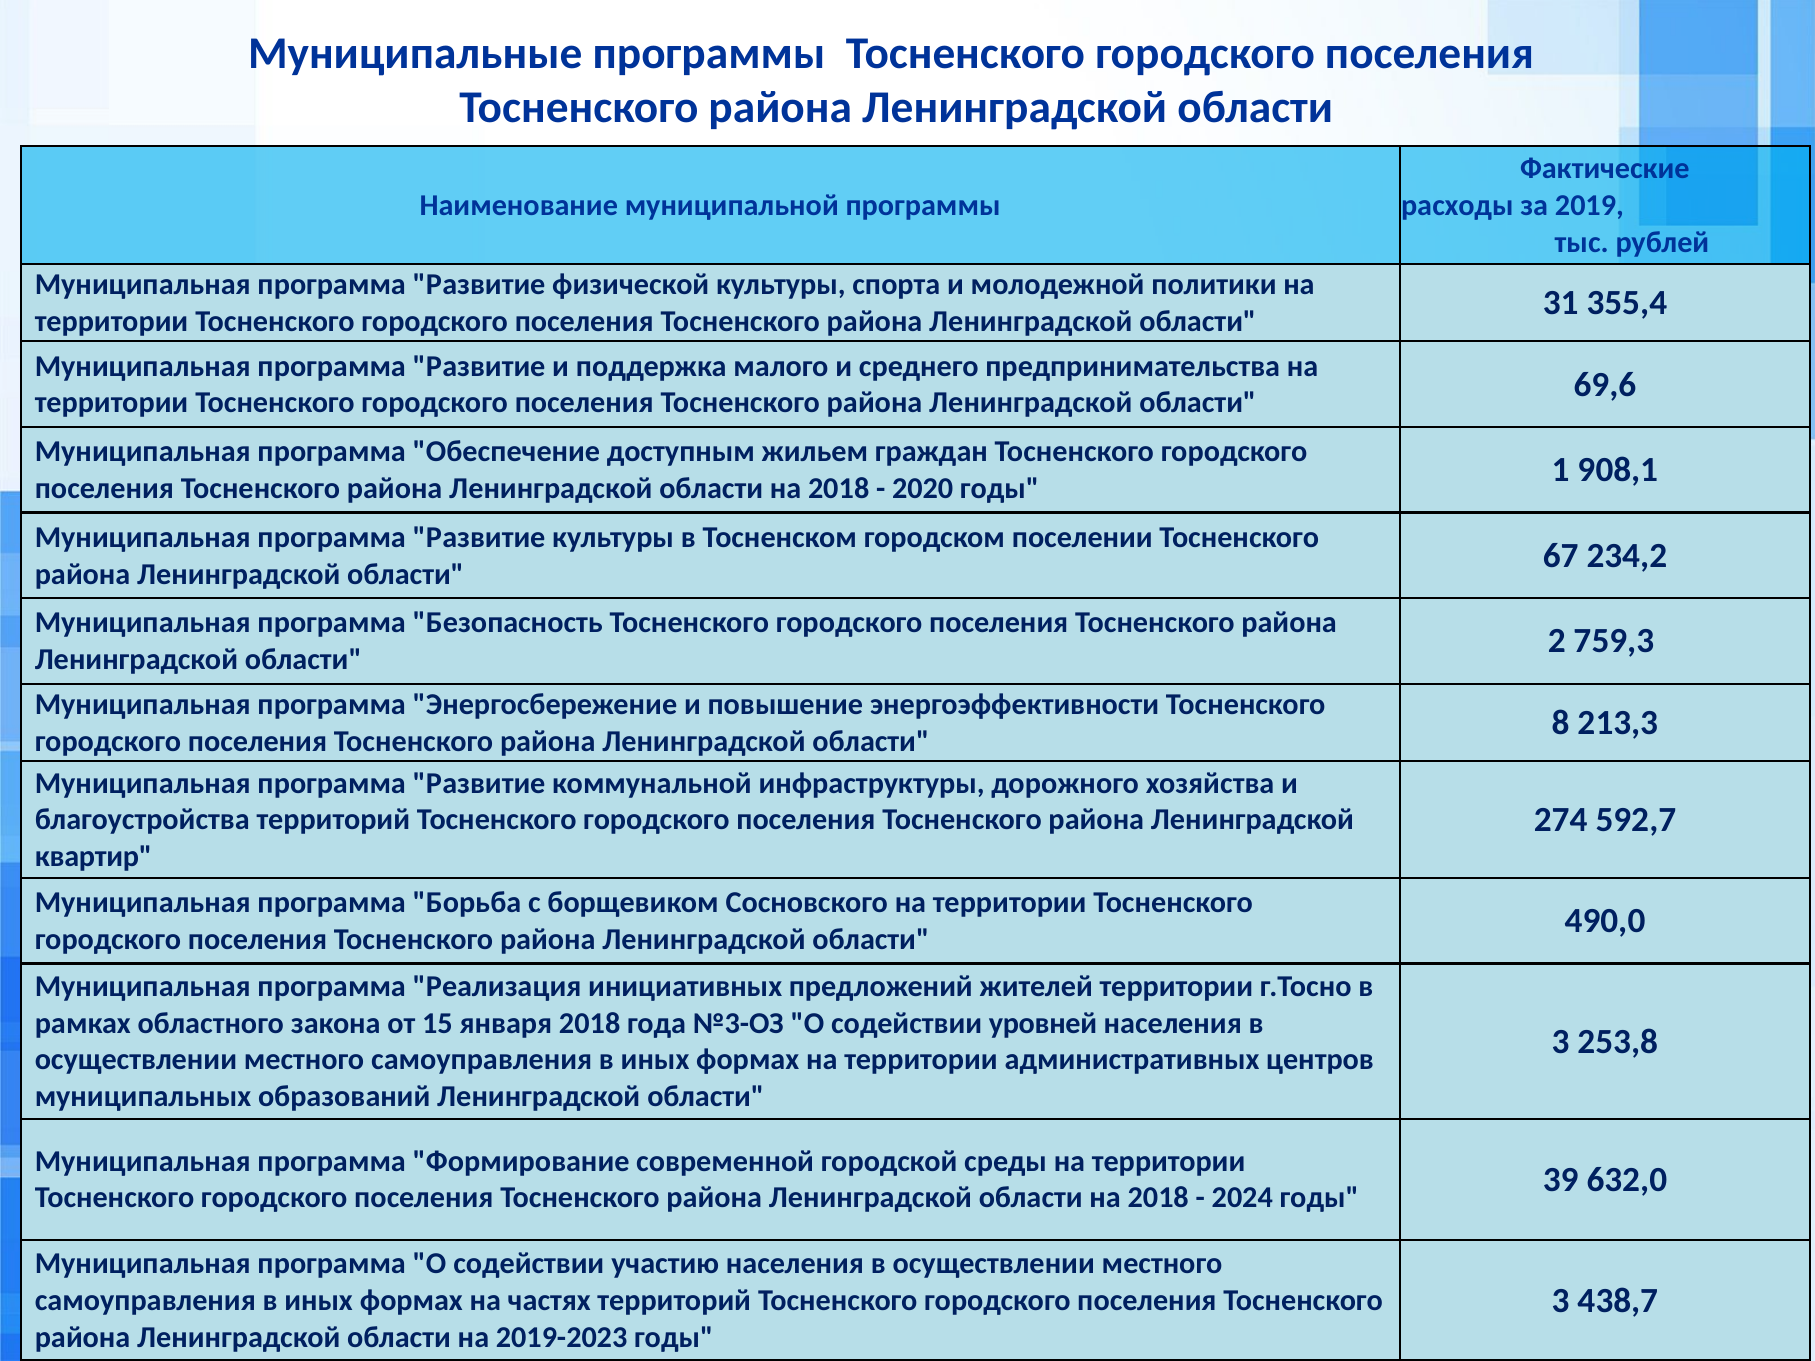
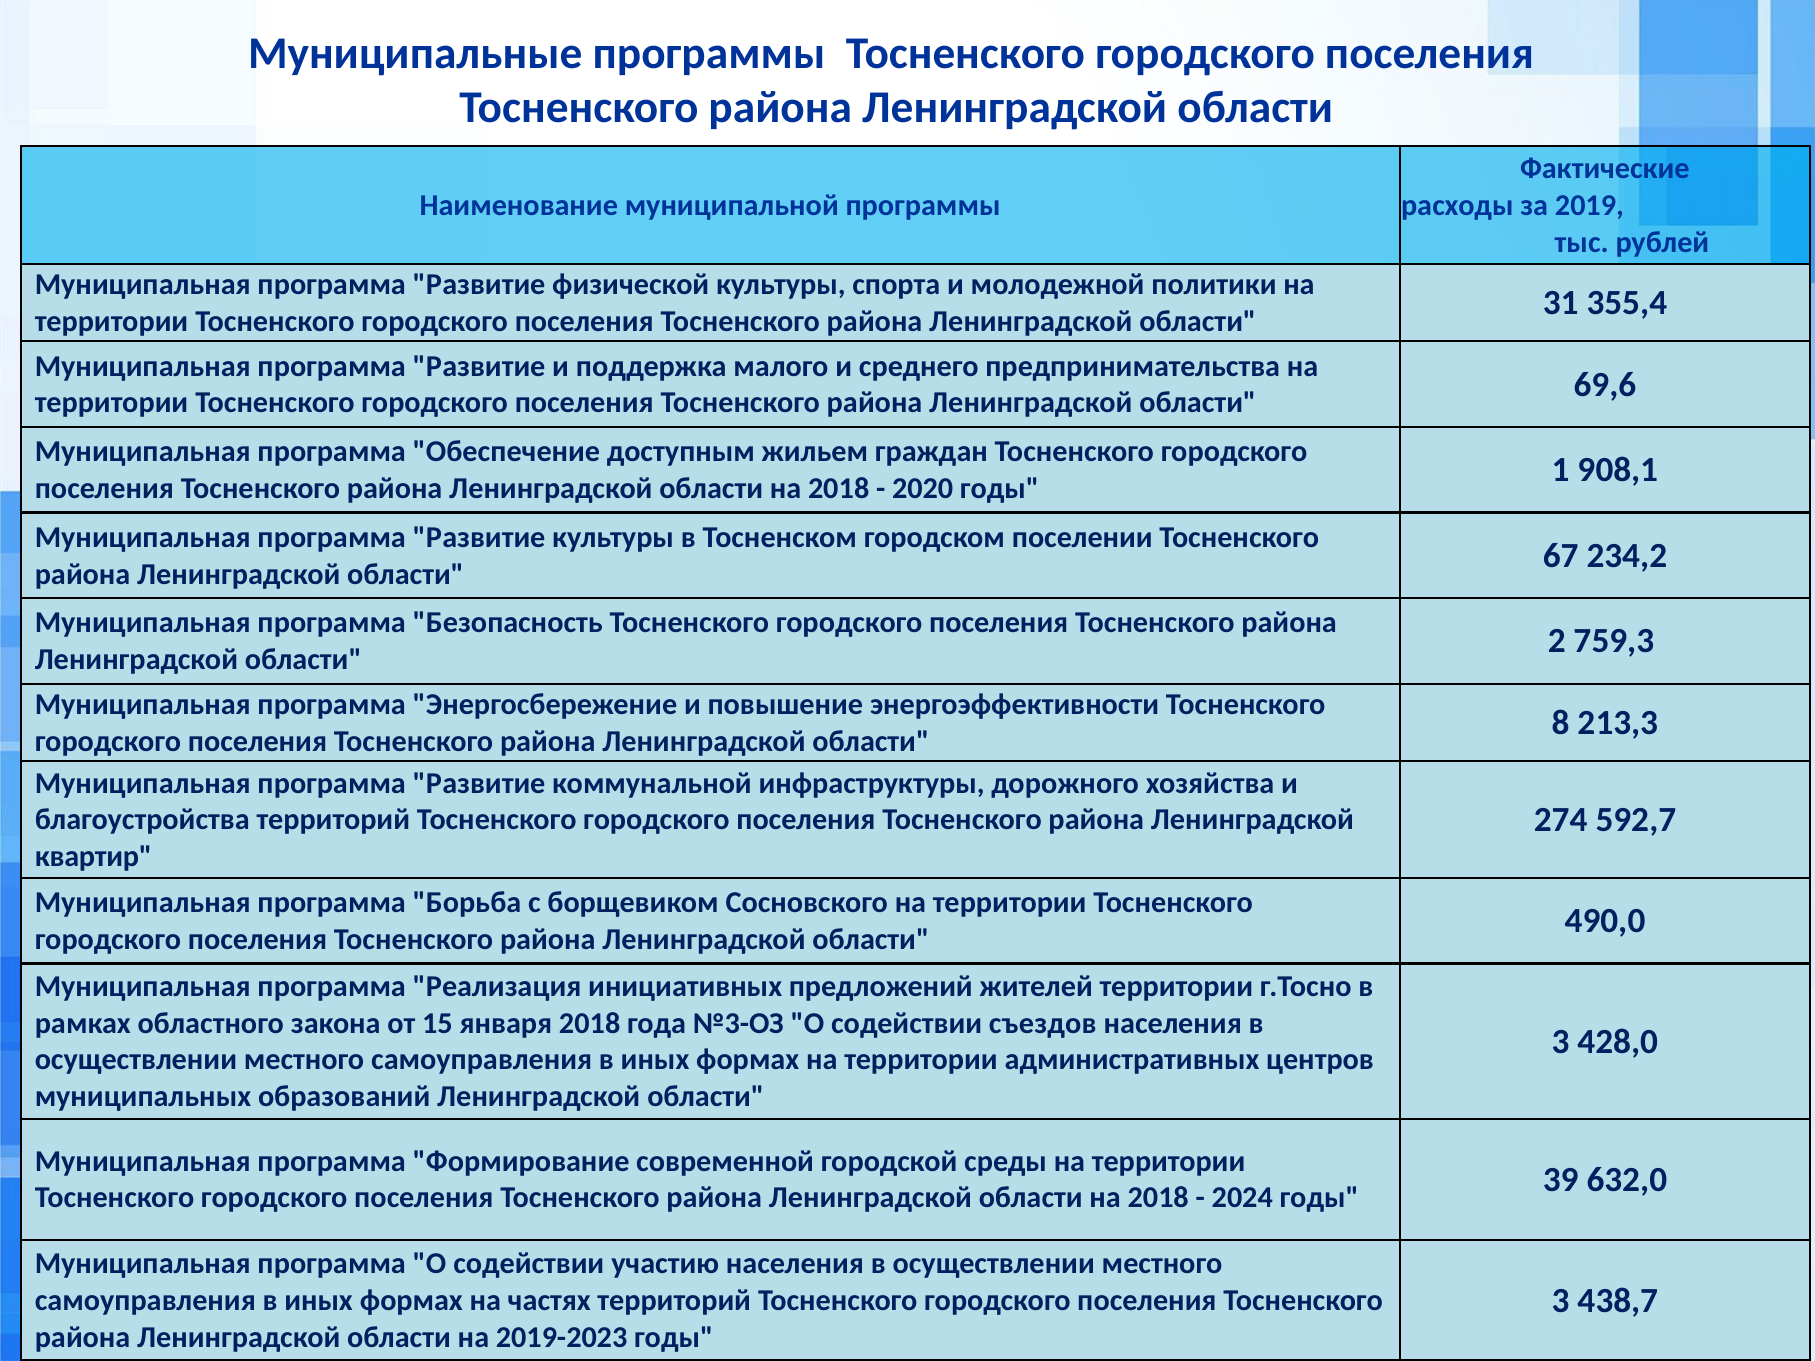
уровней: уровней -> съездов
253,8: 253,8 -> 428,0
